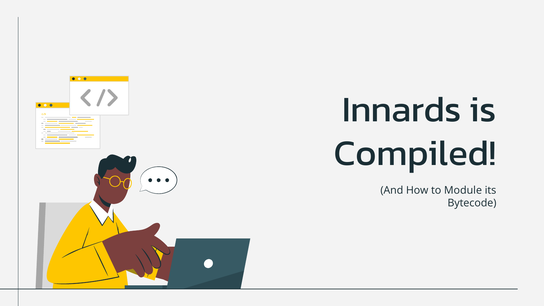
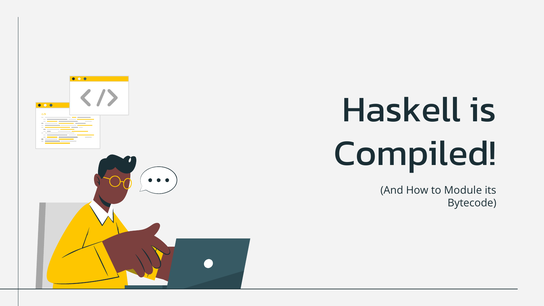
Innards: Innards -> Haskell
